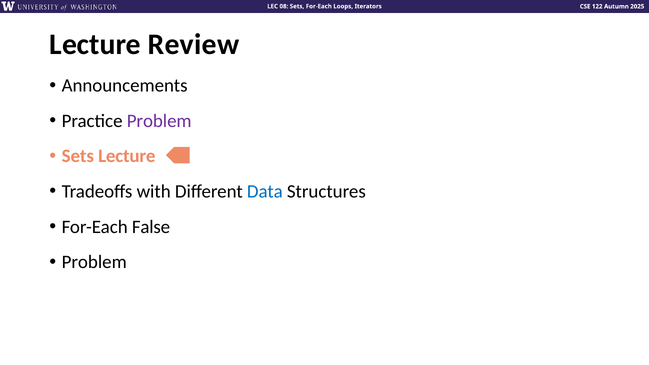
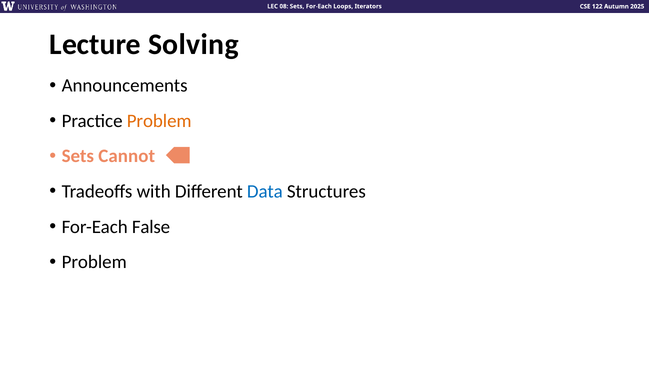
Review: Review -> Solving
Problem at (159, 121) colour: purple -> orange
Sets Lecture: Lecture -> Cannot
